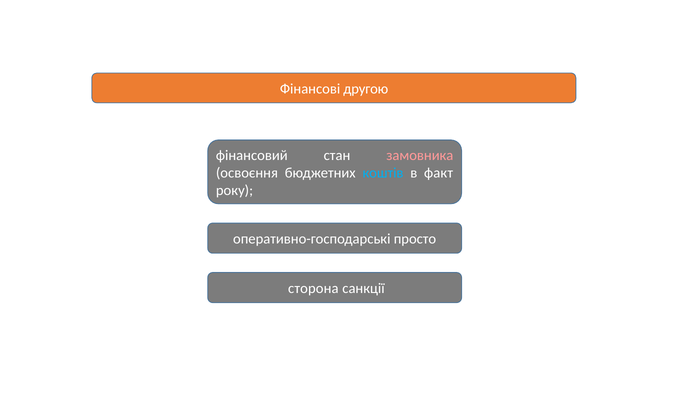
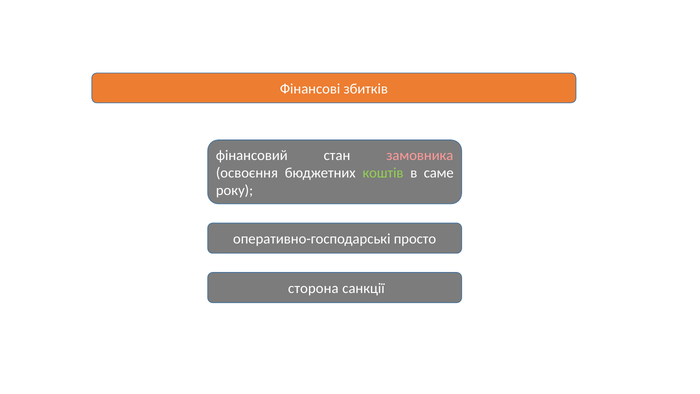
другою: другою -> збитків
коштів colour: light blue -> light green
факт: факт -> саме
